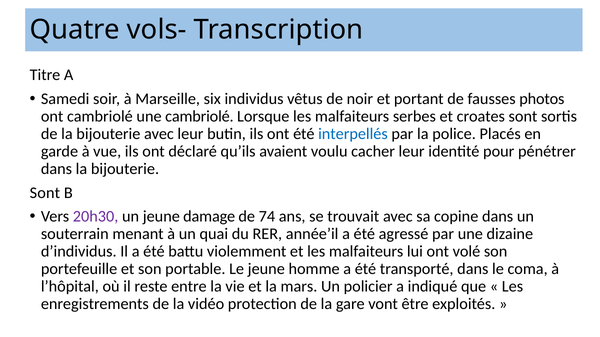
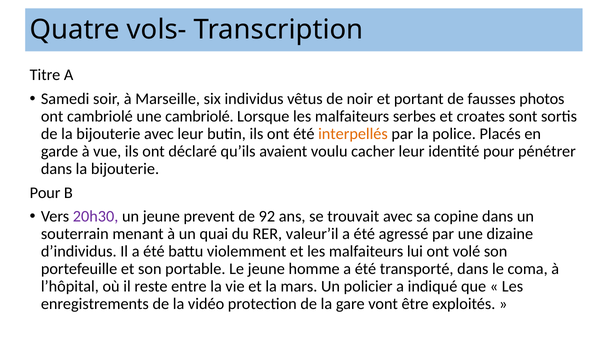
interpellés colour: blue -> orange
Sont at (45, 193): Sont -> Pour
damage: damage -> prevent
74: 74 -> 92
année’il: année’il -> valeur’il
